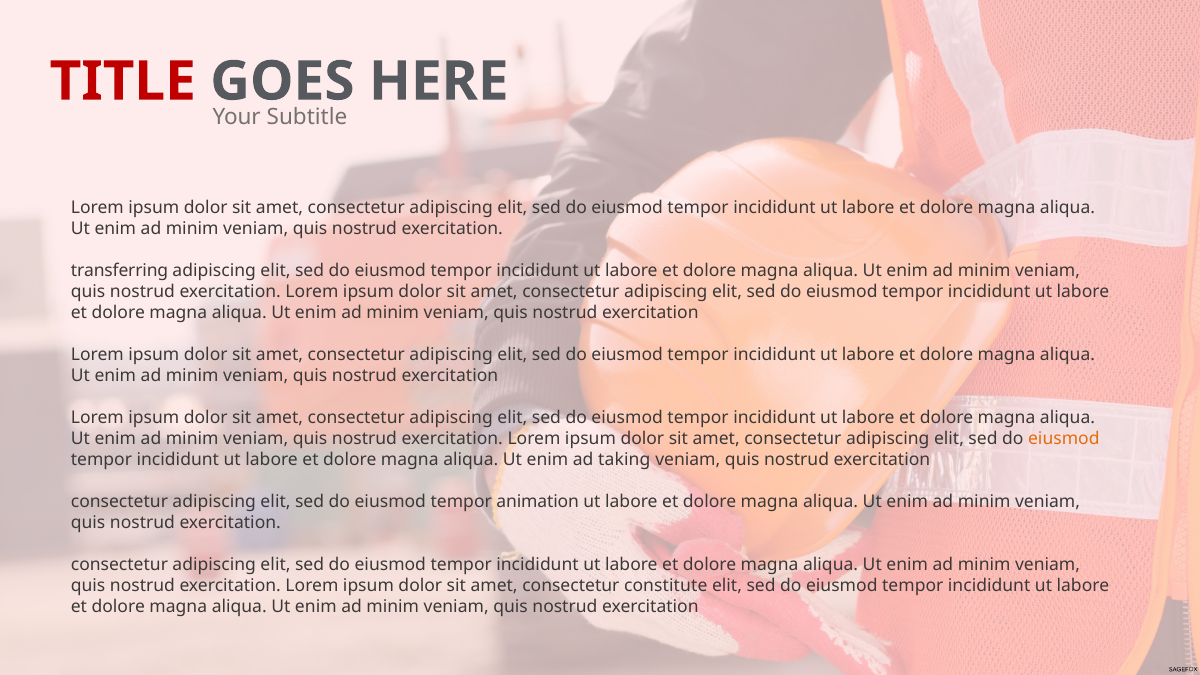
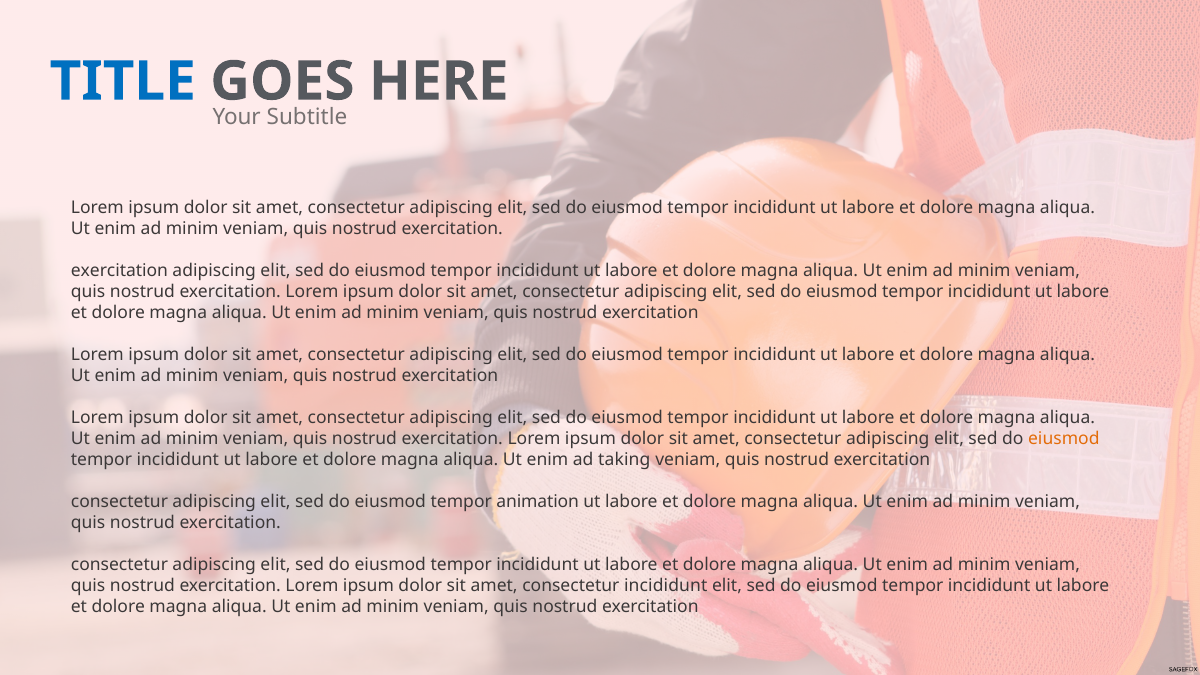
TITLE colour: red -> blue
transferring at (120, 271): transferring -> exercitation
consectetur constitute: constitute -> incididunt
